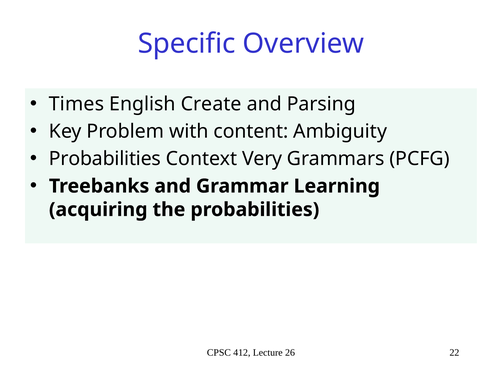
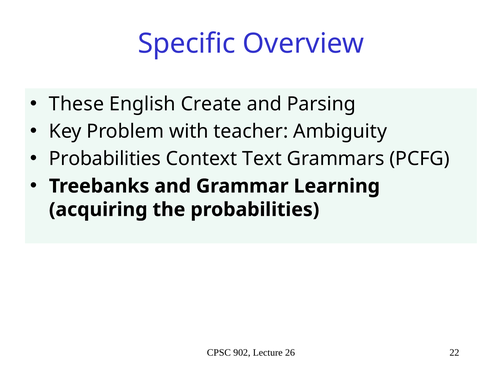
Times: Times -> These
content: content -> teacher
Very: Very -> Text
412: 412 -> 902
